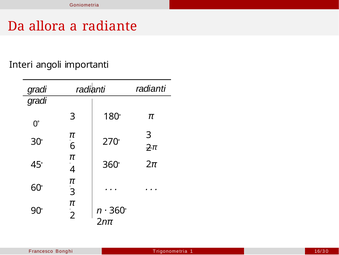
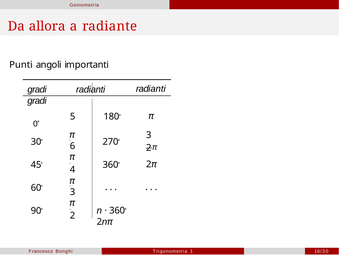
Interi: Interi -> Punti
3 at (73, 116): 3 -> 5
